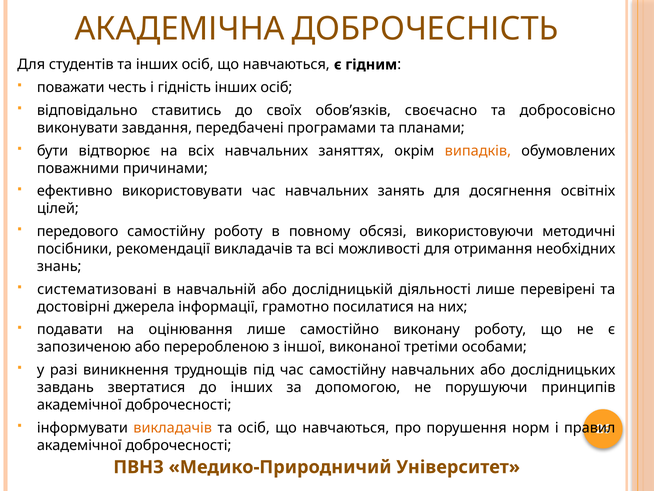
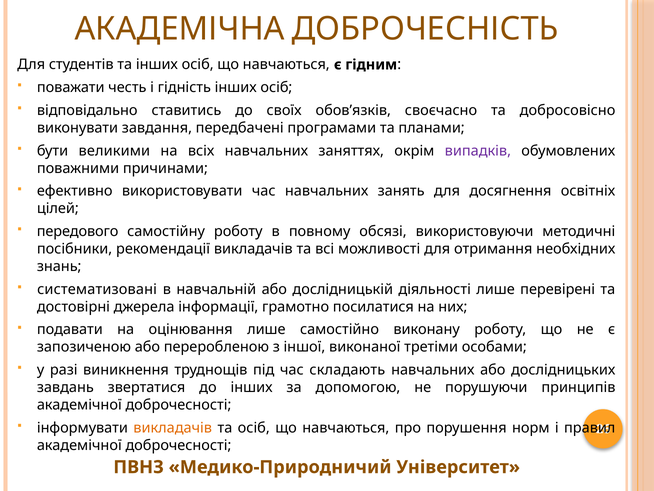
відтворює: відтворює -> великими
випадків colour: orange -> purple
час самостійну: самостійну -> складають
